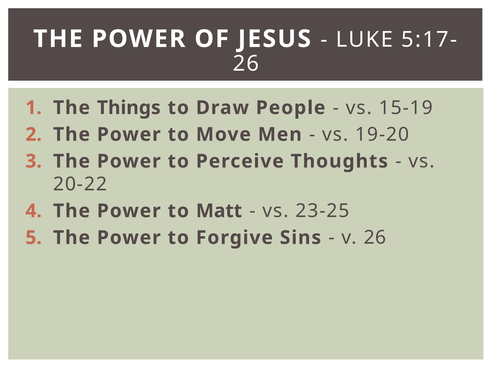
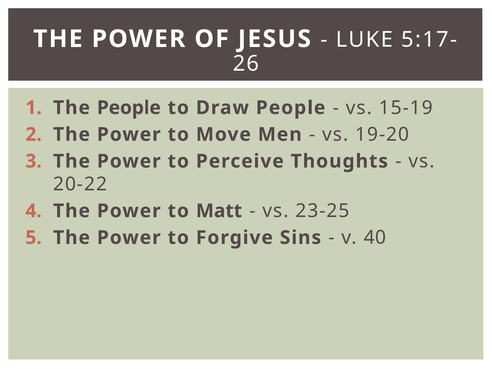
The Things: Things -> People
v 26: 26 -> 40
